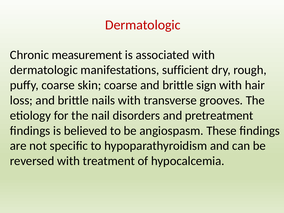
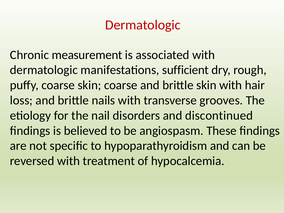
brittle sign: sign -> skin
pretreatment: pretreatment -> discontinued
